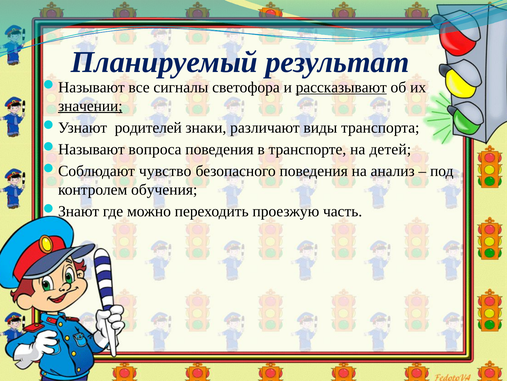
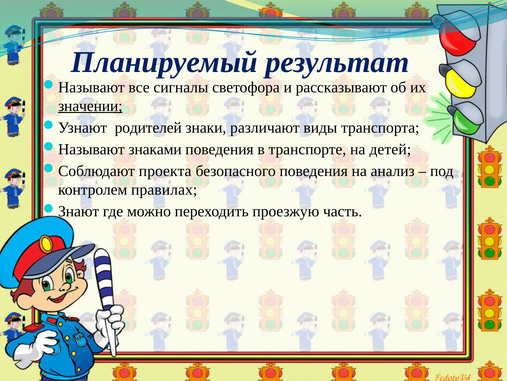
рассказывают underline: present -> none
вопроса: вопроса -> знаками
чувство: чувство -> проекта
обучения: обучения -> правилах
